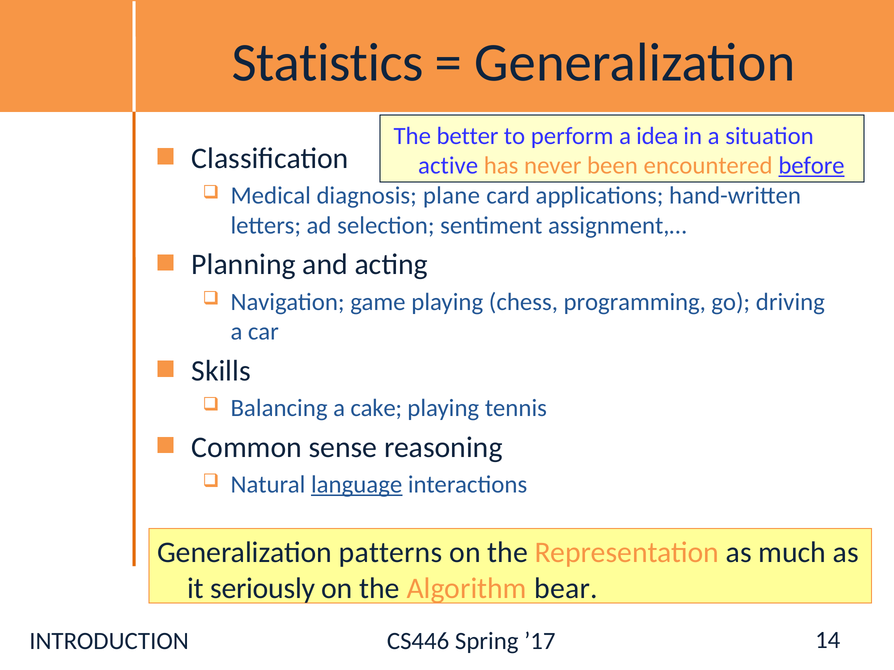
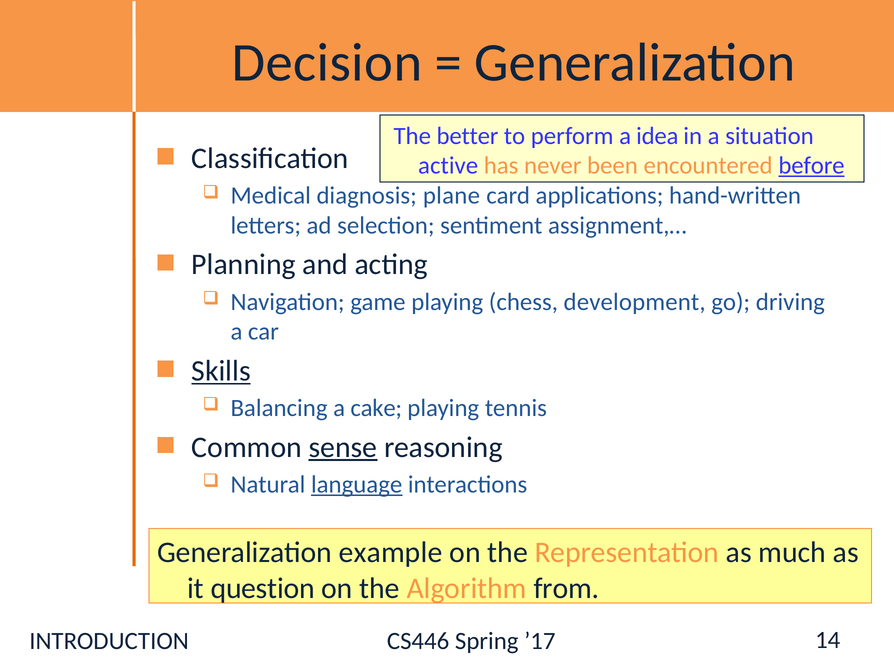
Statistics: Statistics -> Decision
programming: programming -> development
Skills underline: none -> present
sense underline: none -> present
patterns: patterns -> example
seriously: seriously -> question
bear: bear -> from
